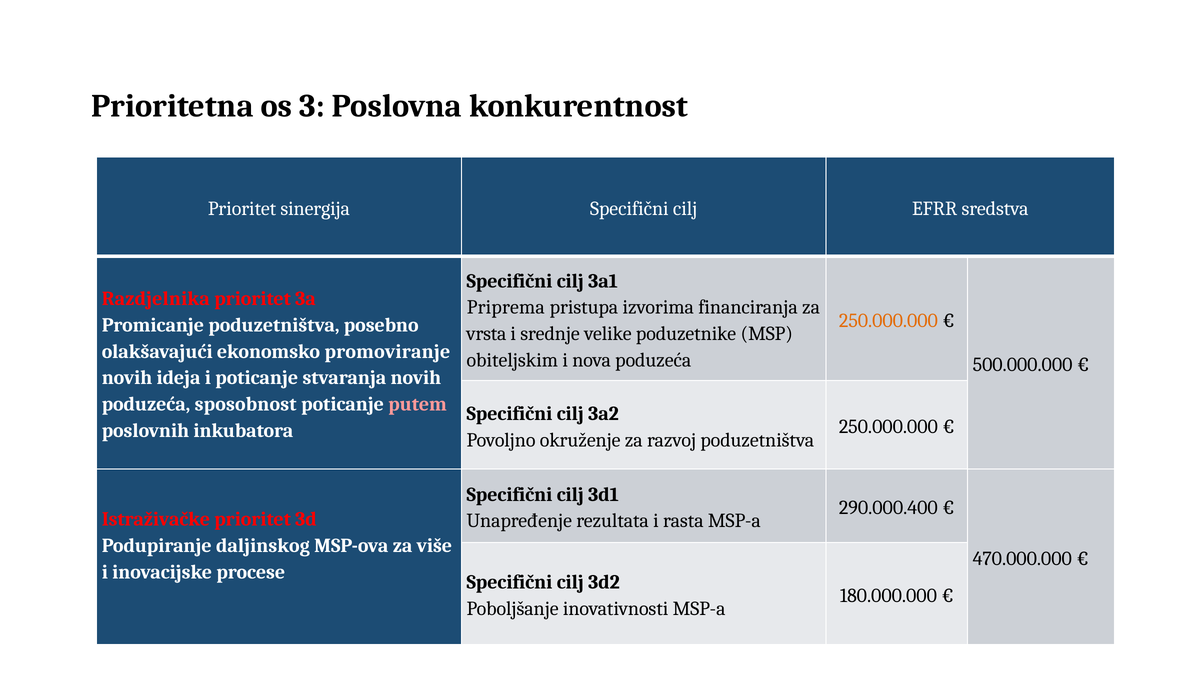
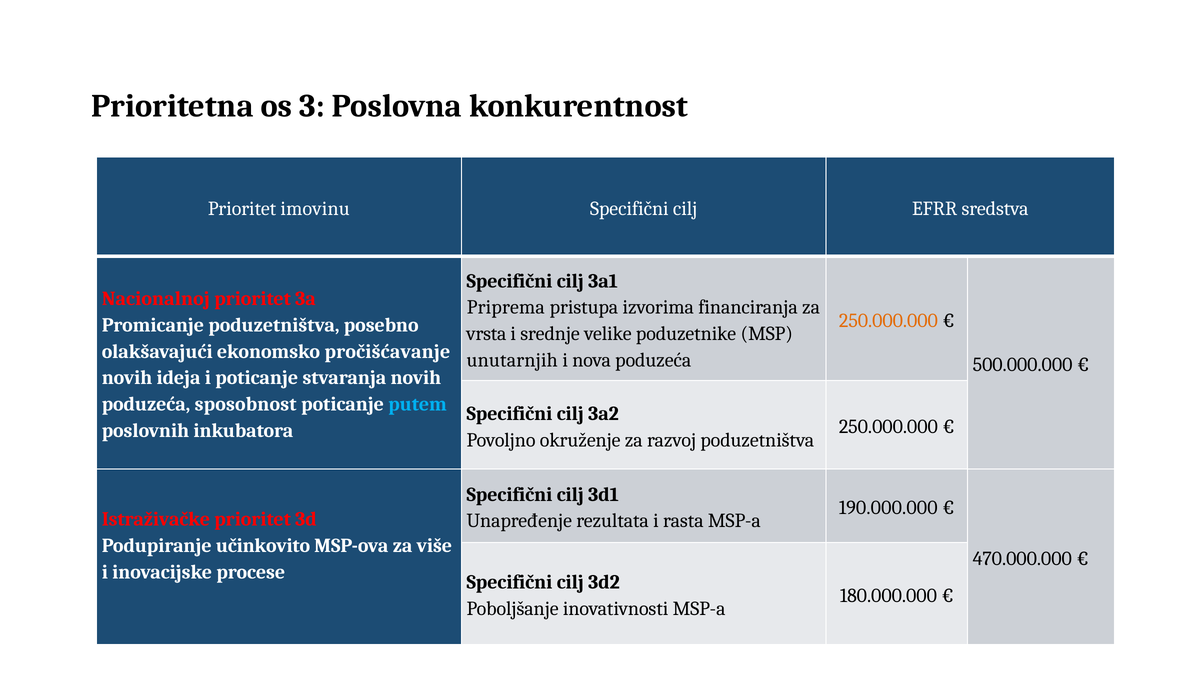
sinergija: sinergija -> imovinu
Razdjelnika: Razdjelnika -> Nacionalnoj
promoviranje: promoviranje -> pročišćavanje
obiteljskim: obiteljskim -> unutarnjih
putem colour: pink -> light blue
290.000.400: 290.000.400 -> 190.000.000
daljinskog: daljinskog -> učinkovito
